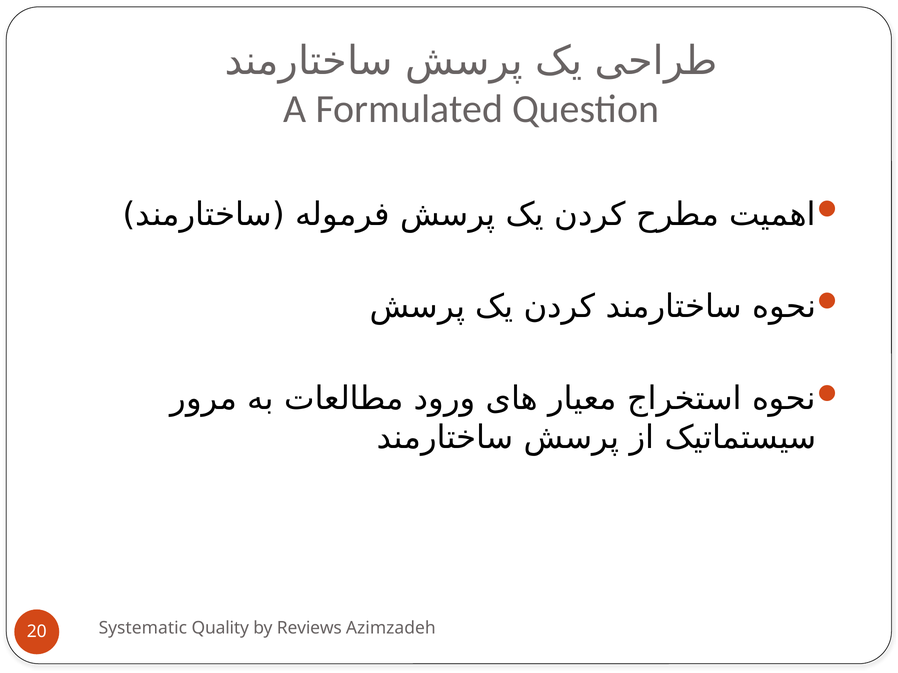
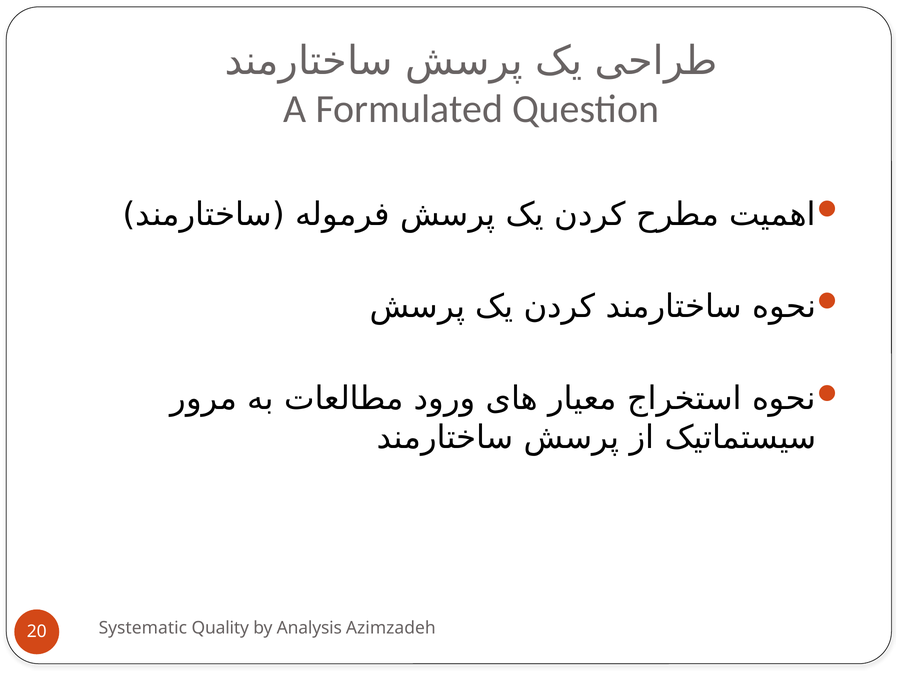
Reviews: Reviews -> Analysis
